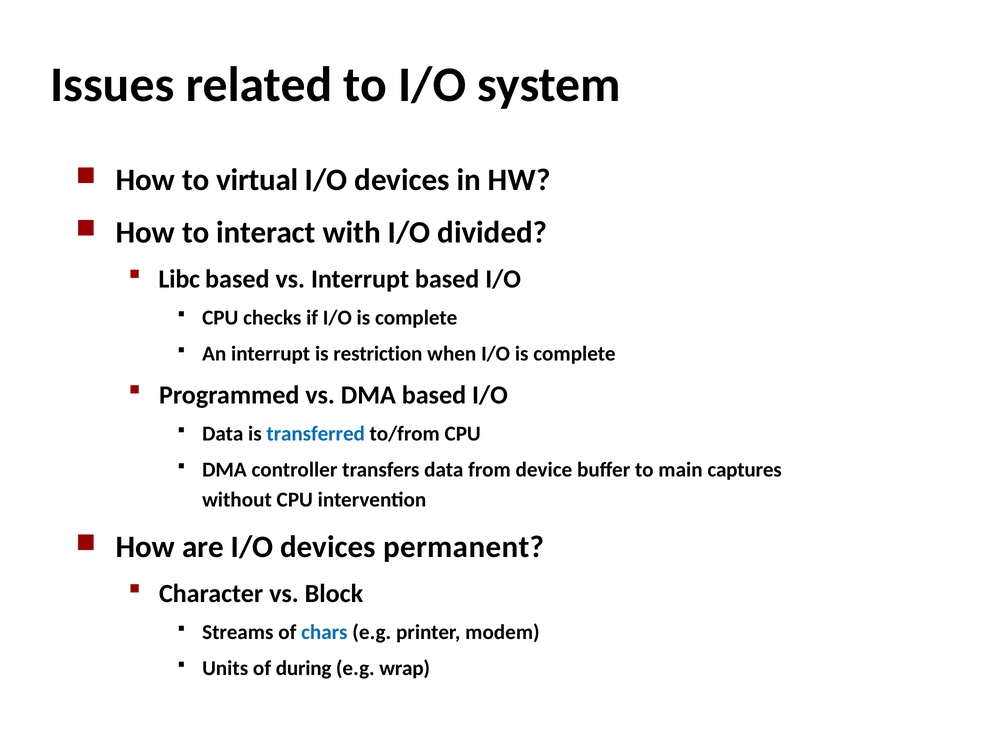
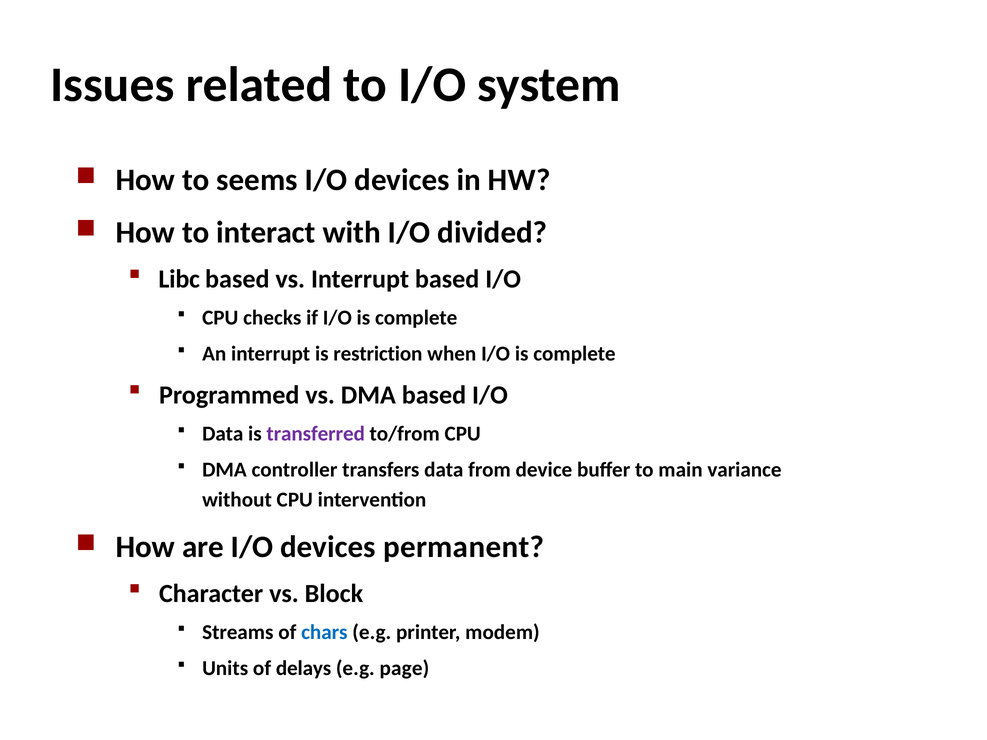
virtual: virtual -> seems
transferred colour: blue -> purple
captures: captures -> variance
during: during -> delays
wrap: wrap -> page
